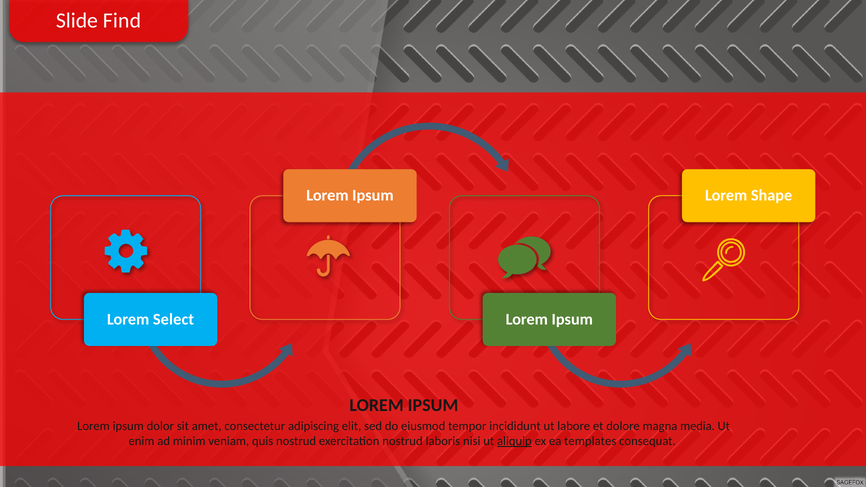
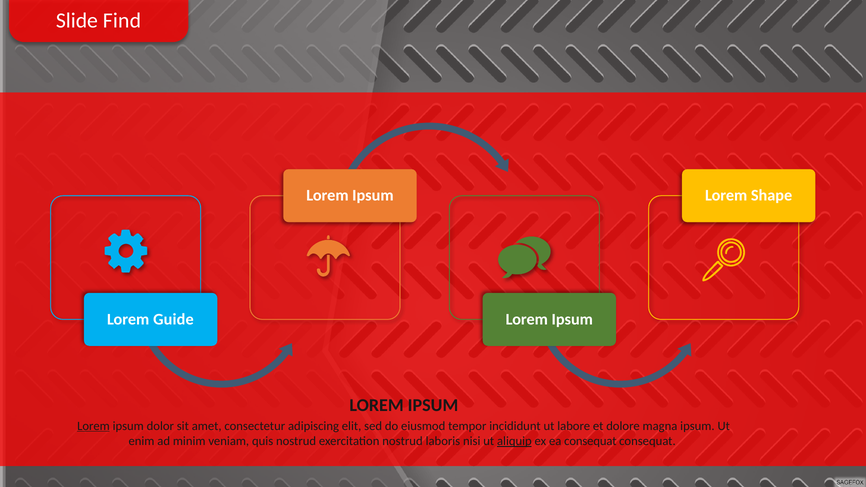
Select: Select -> Guide
Lorem at (93, 426) underline: none -> present
magna media: media -> ipsum
ea templates: templates -> consequat
